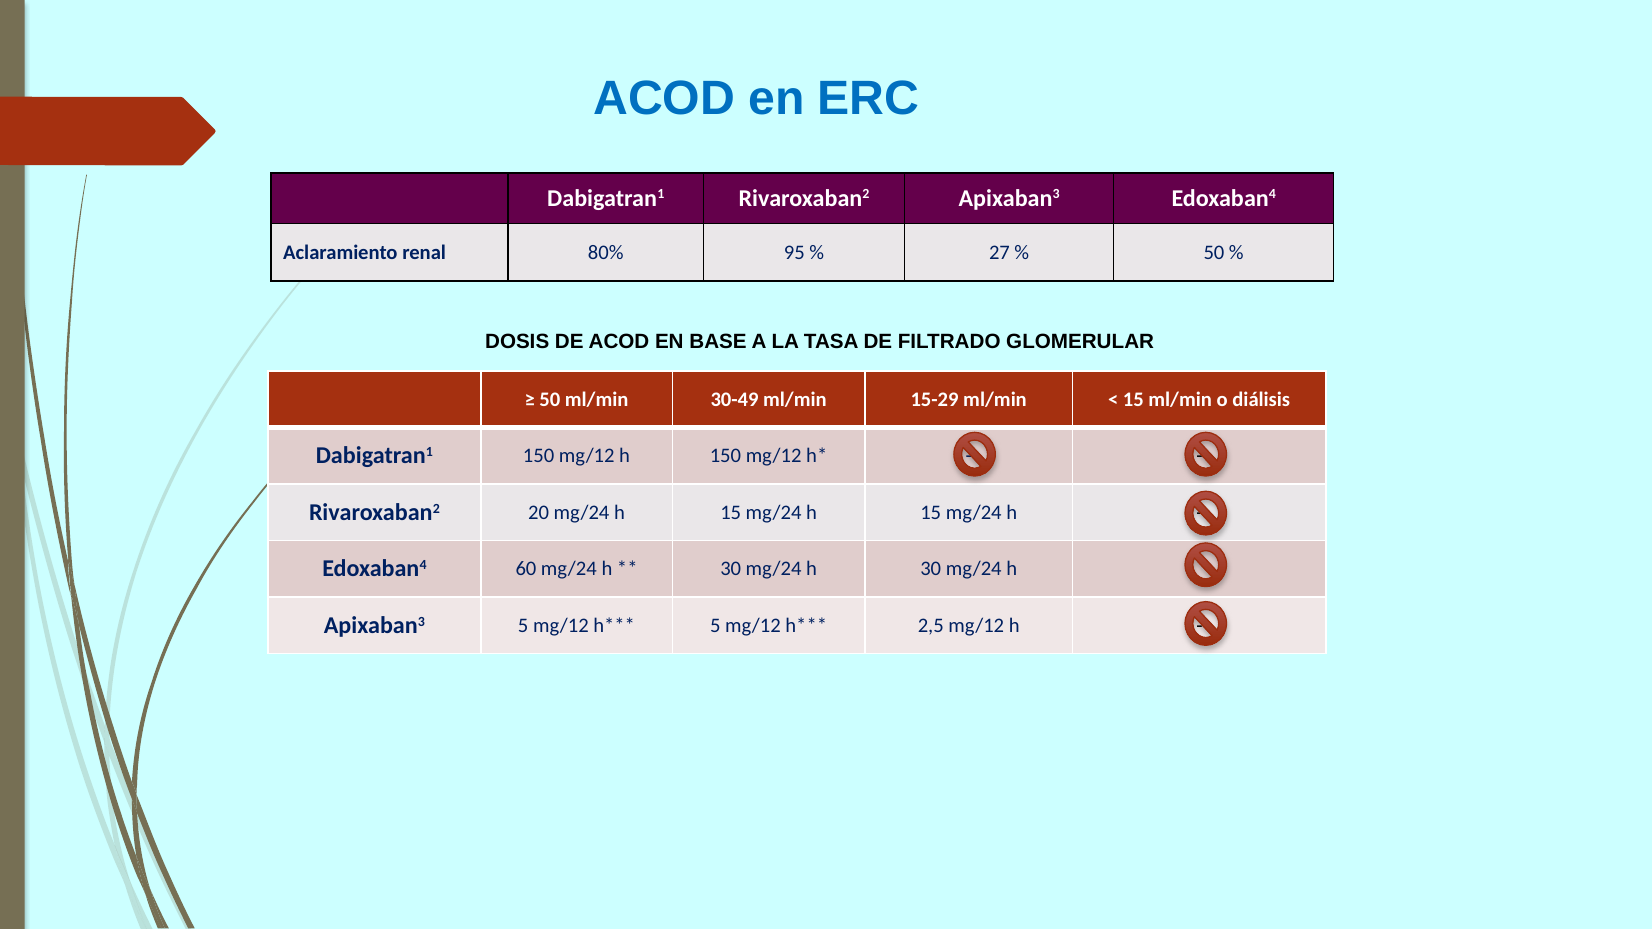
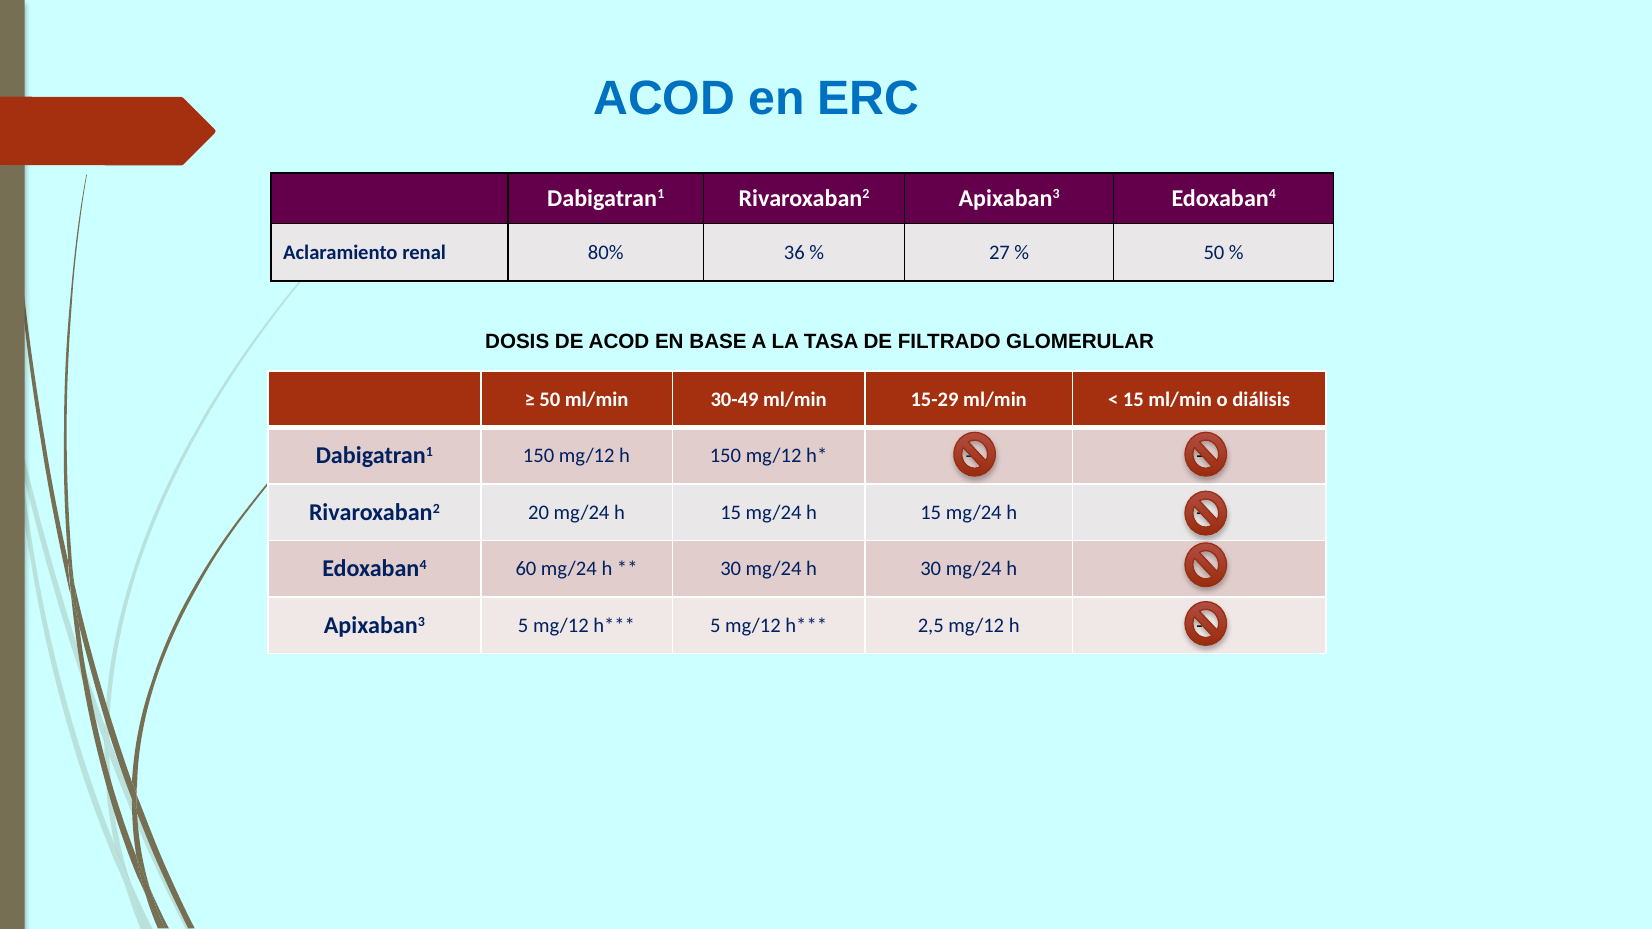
95: 95 -> 36
